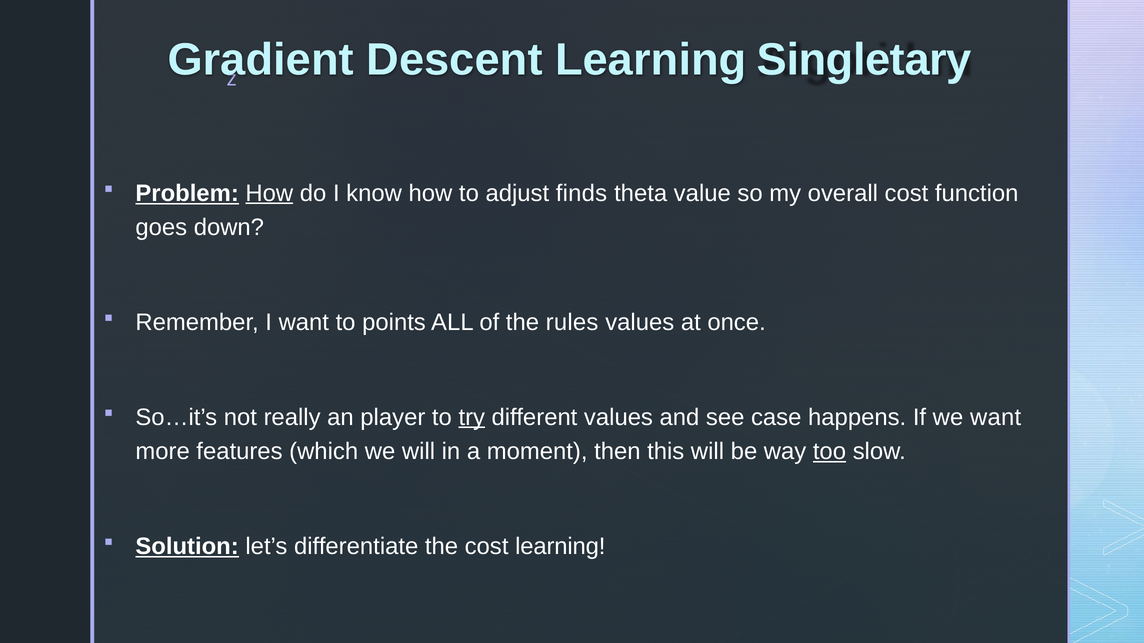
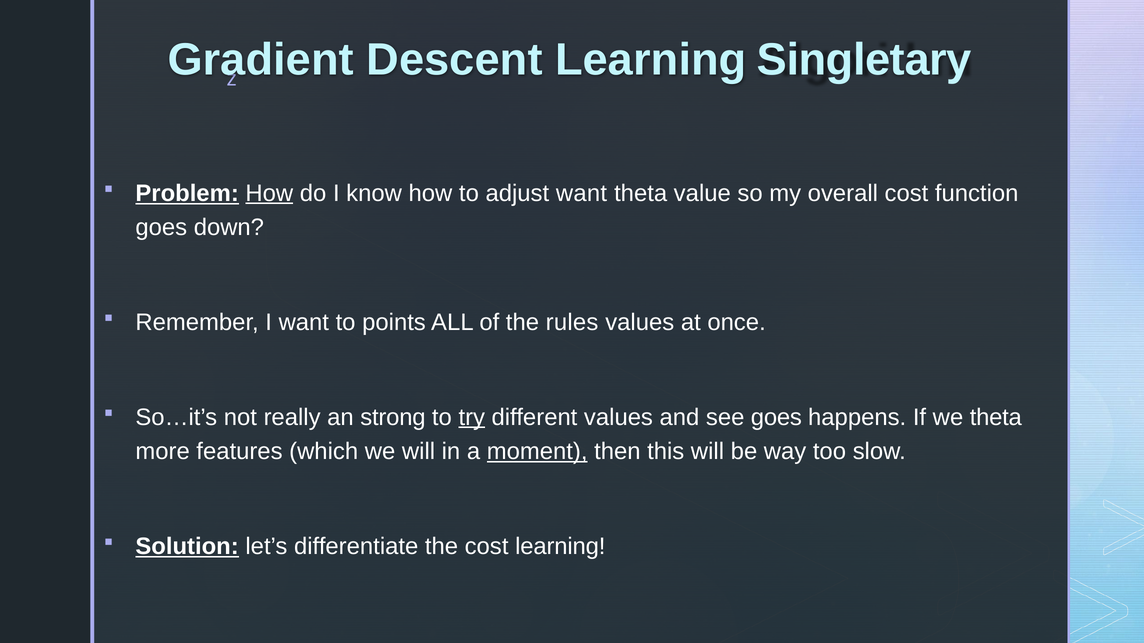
adjust finds: finds -> want
player: player -> strong
see case: case -> goes
we want: want -> theta
moment underline: none -> present
too underline: present -> none
